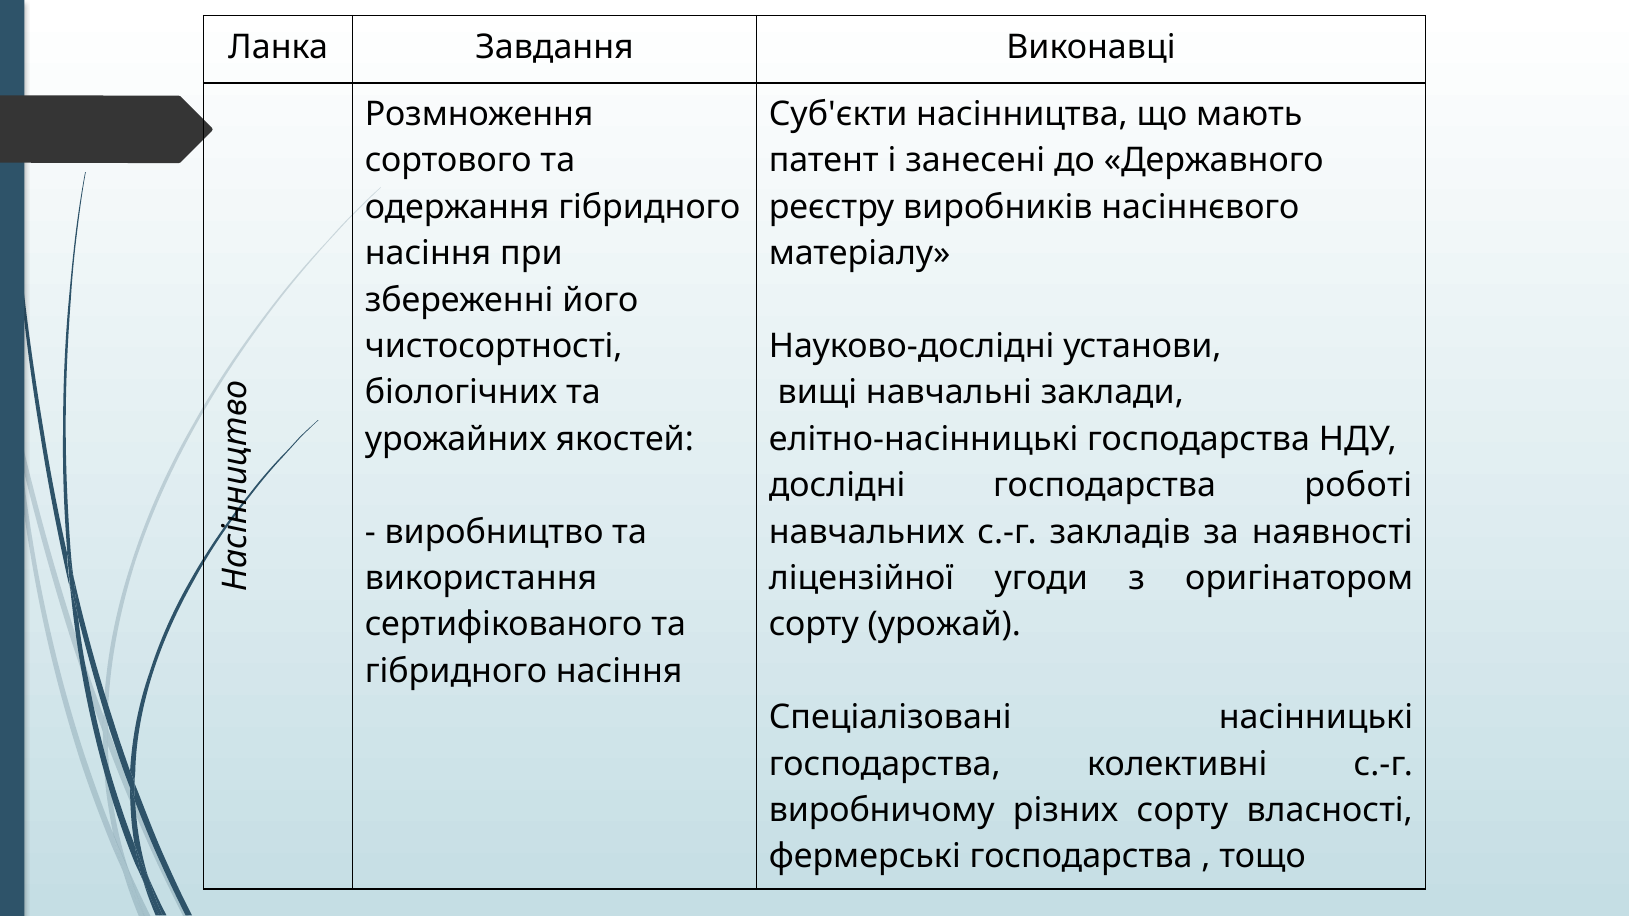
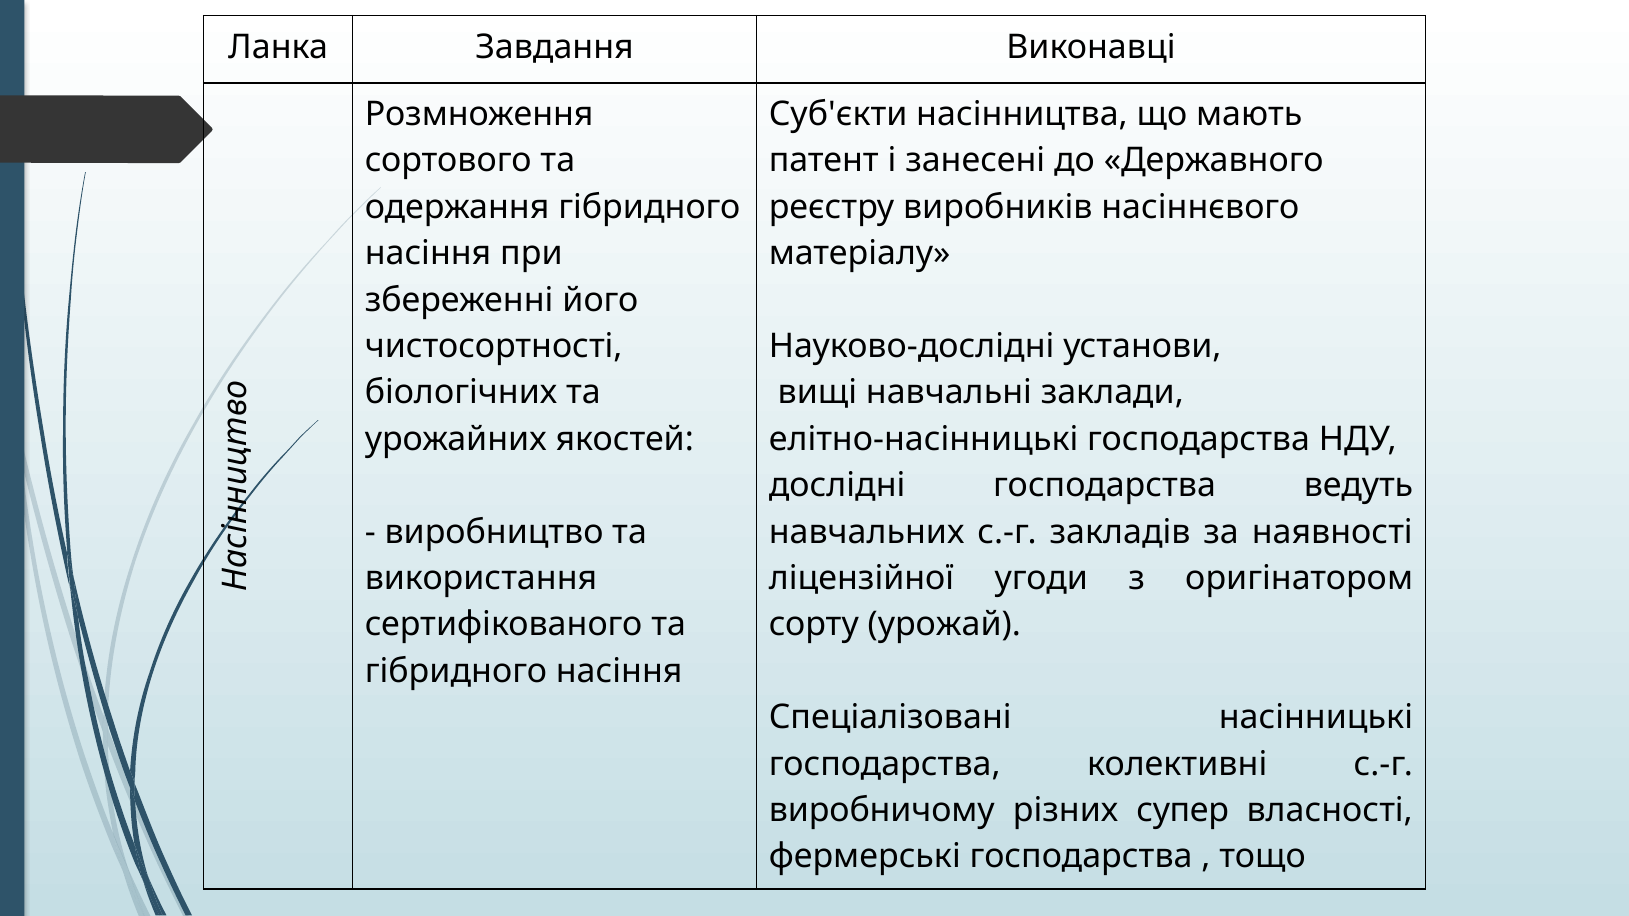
роботі: роботі -> ведуть
різних сорту: сорту -> супер
